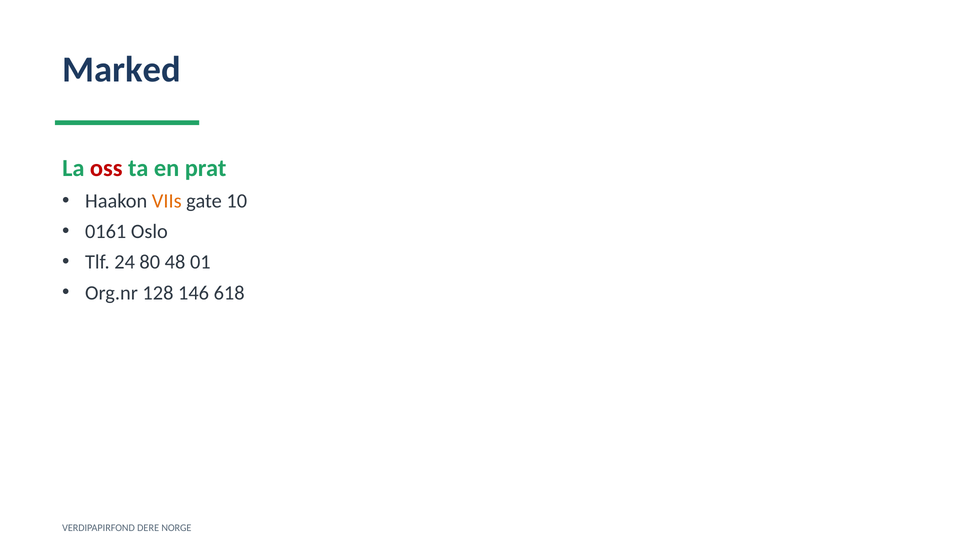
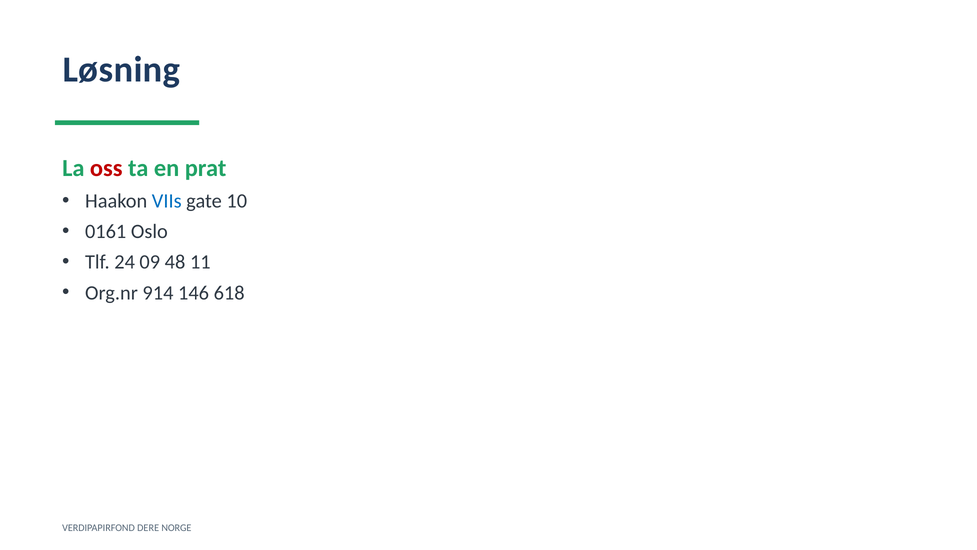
Marked: Marked -> Løsning
VIIs colour: orange -> blue
80: 80 -> 09
01: 01 -> 11
128: 128 -> 914
